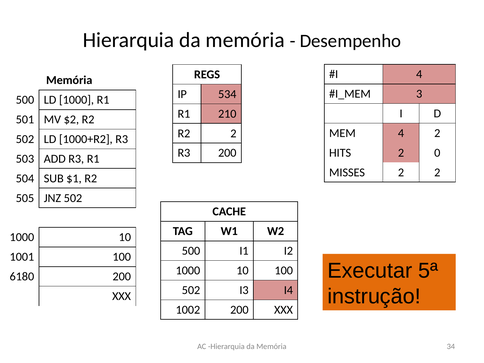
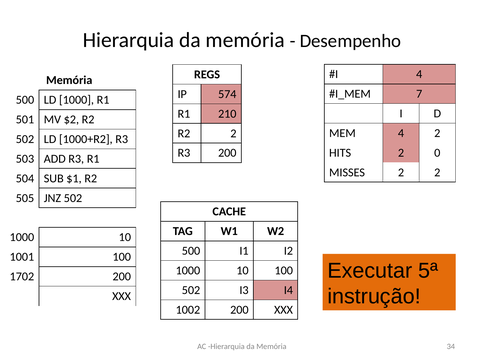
3: 3 -> 7
534: 534 -> 574
6180: 6180 -> 1702
